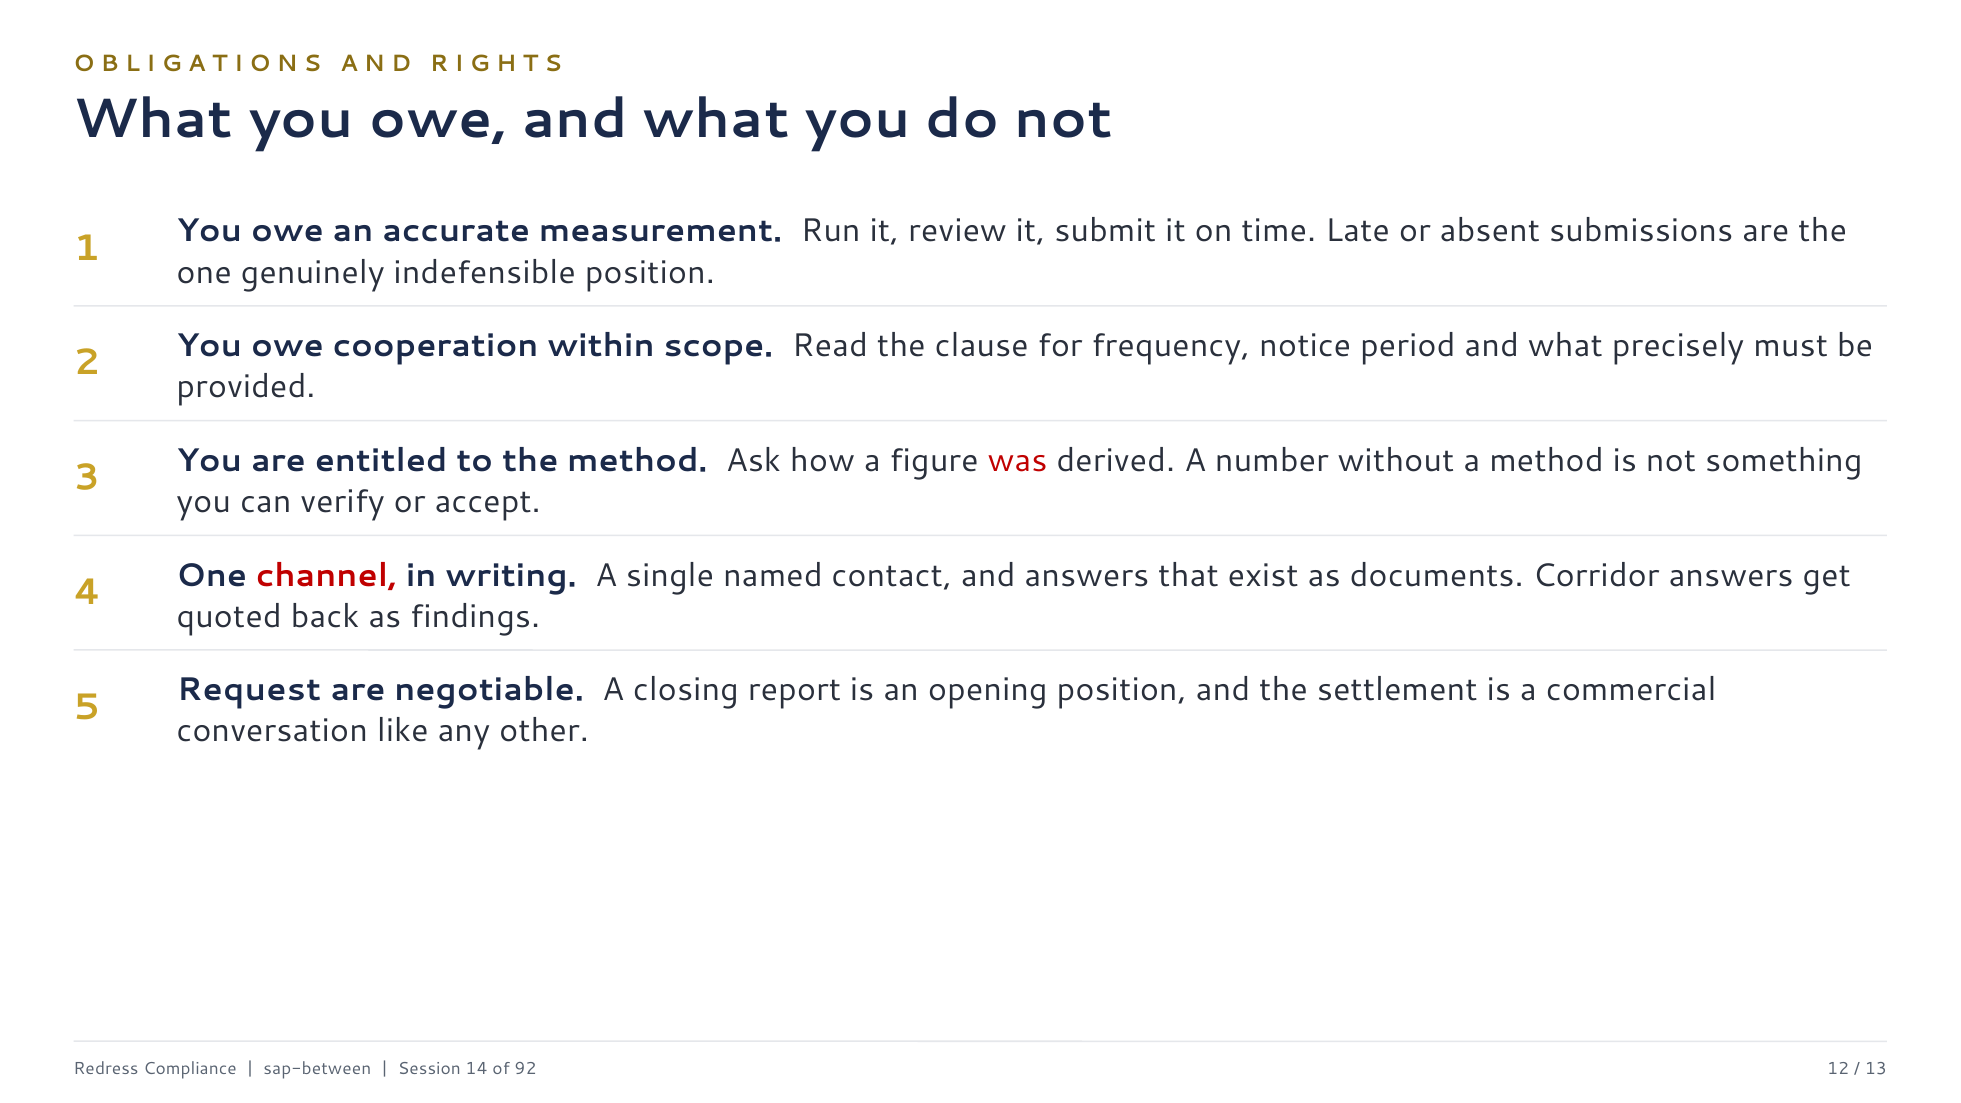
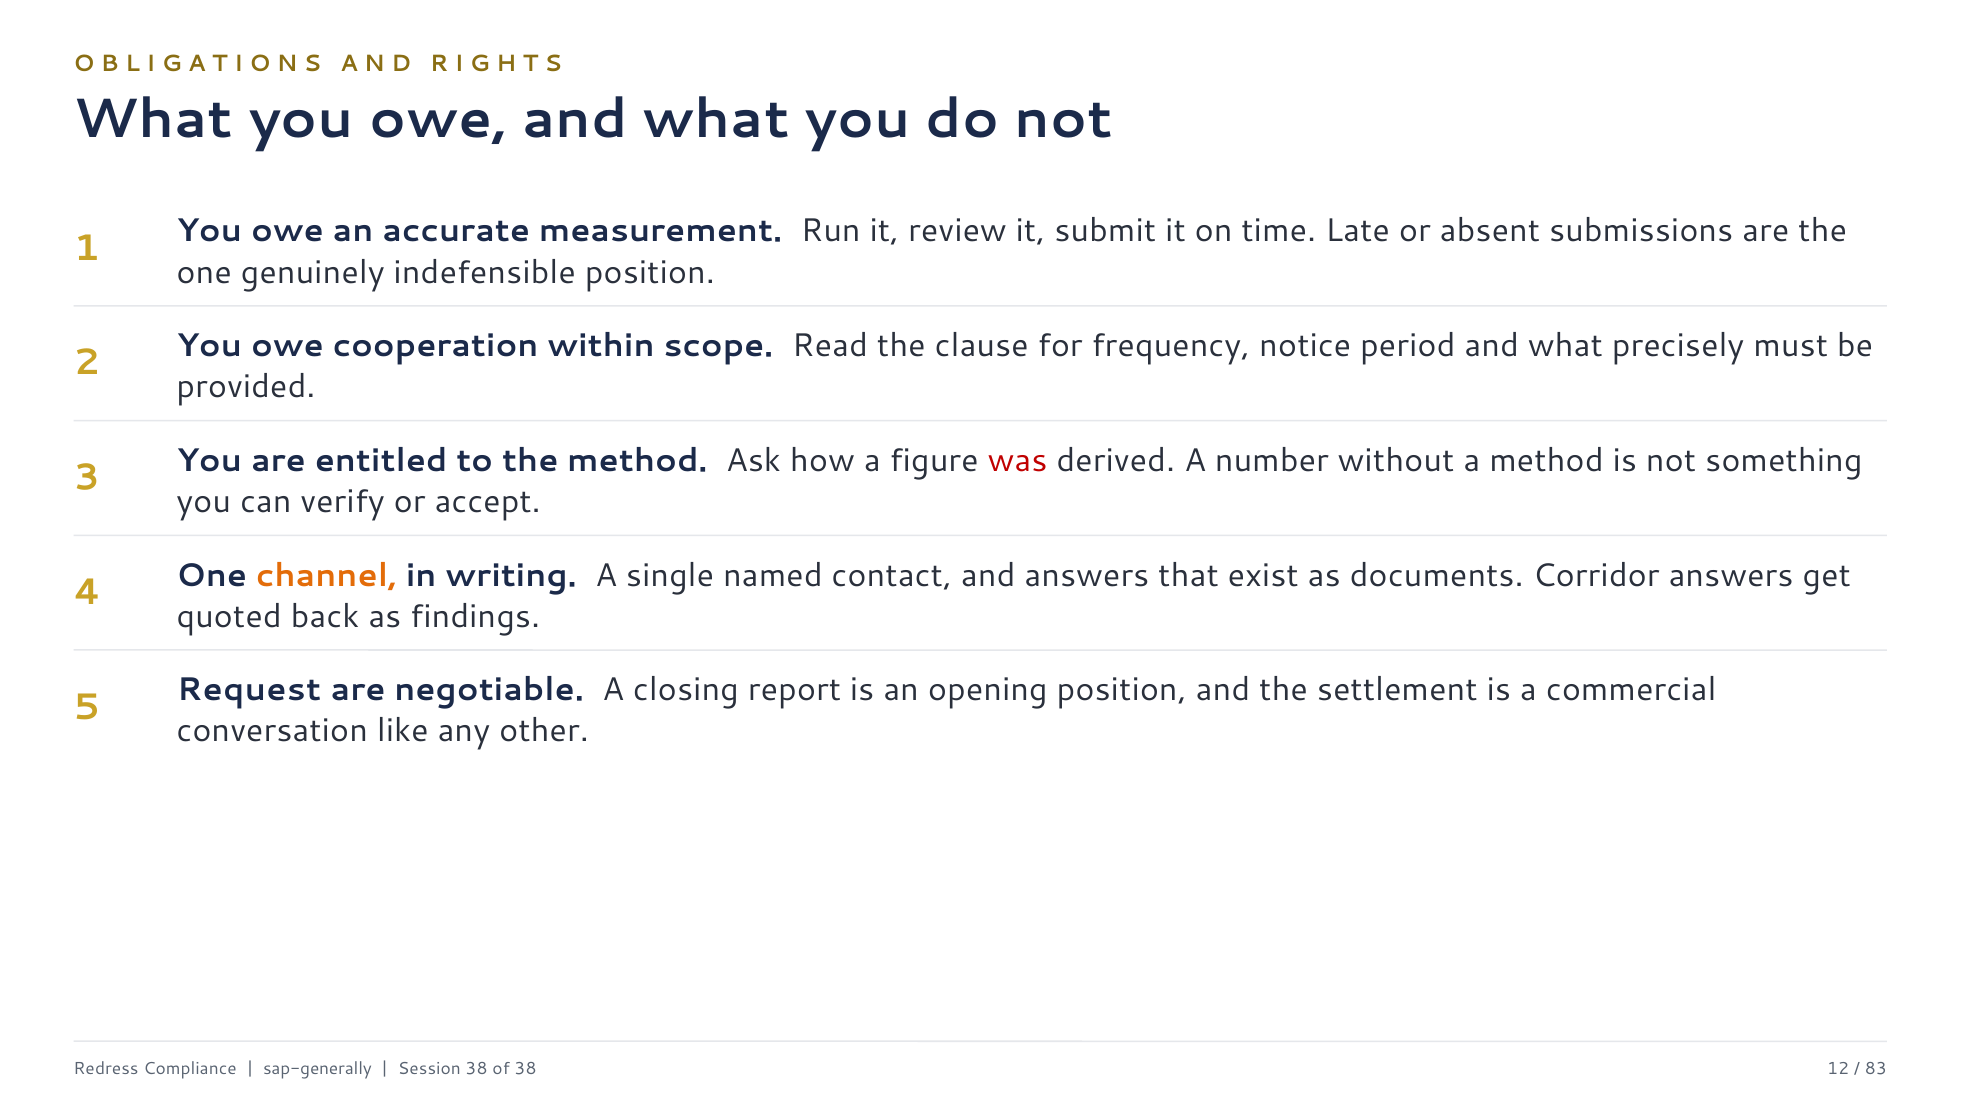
channel colour: red -> orange
sap-between: sap-between -> sap-generally
Session 14: 14 -> 38
of 92: 92 -> 38
13: 13 -> 83
